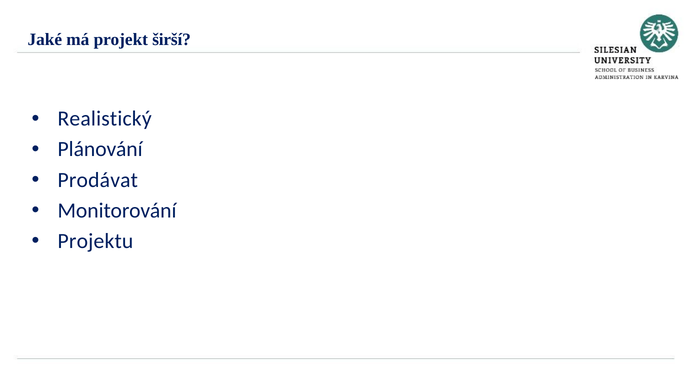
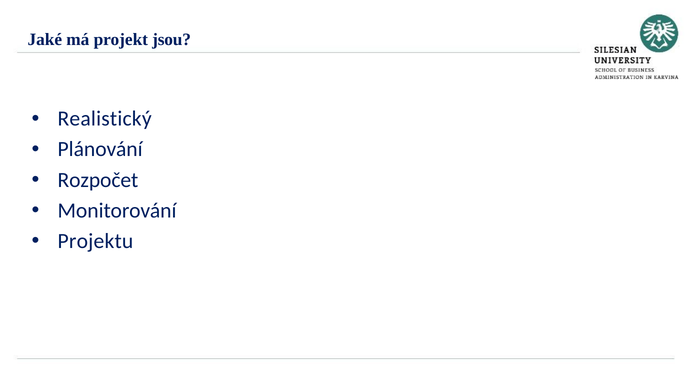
širší: širší -> jsou
Prodávat: Prodávat -> Rozpočet
